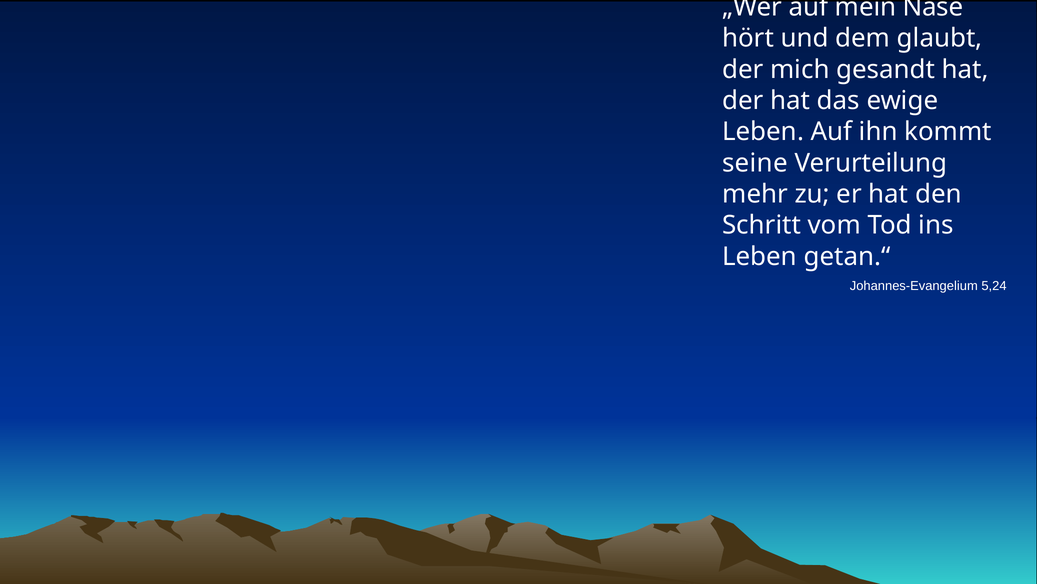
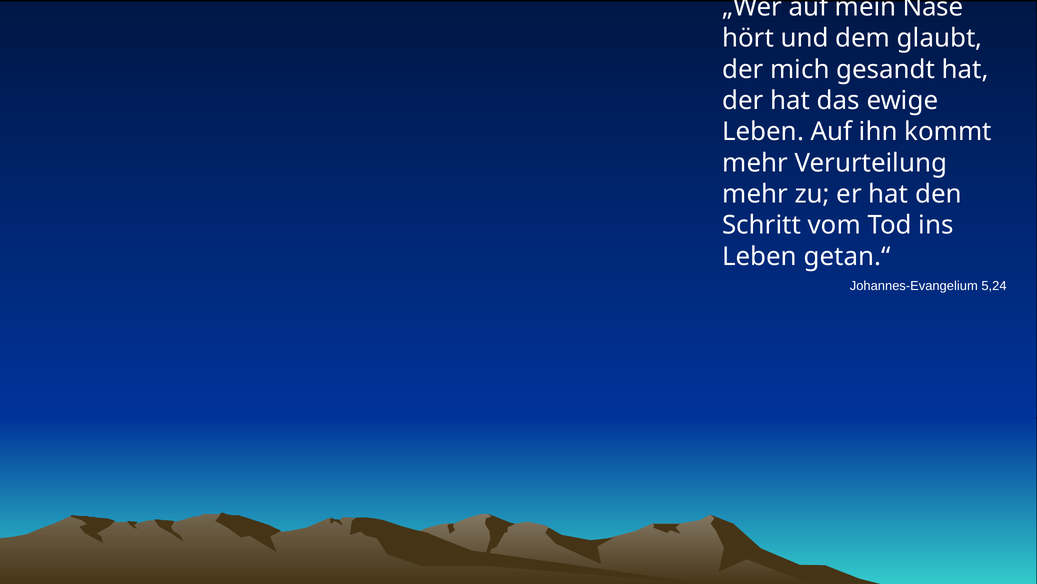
seine at (755, 163): seine -> mehr
